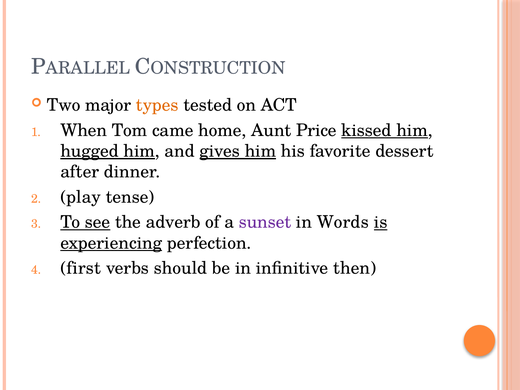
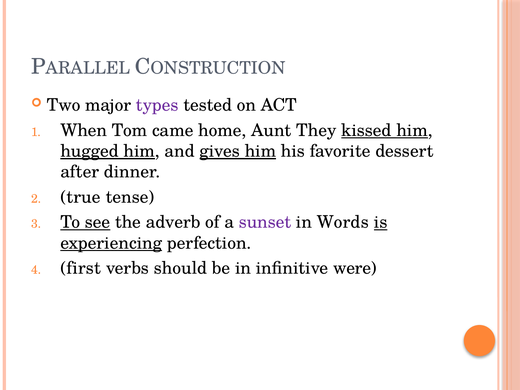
types colour: orange -> purple
Price: Price -> They
play: play -> true
then: then -> were
